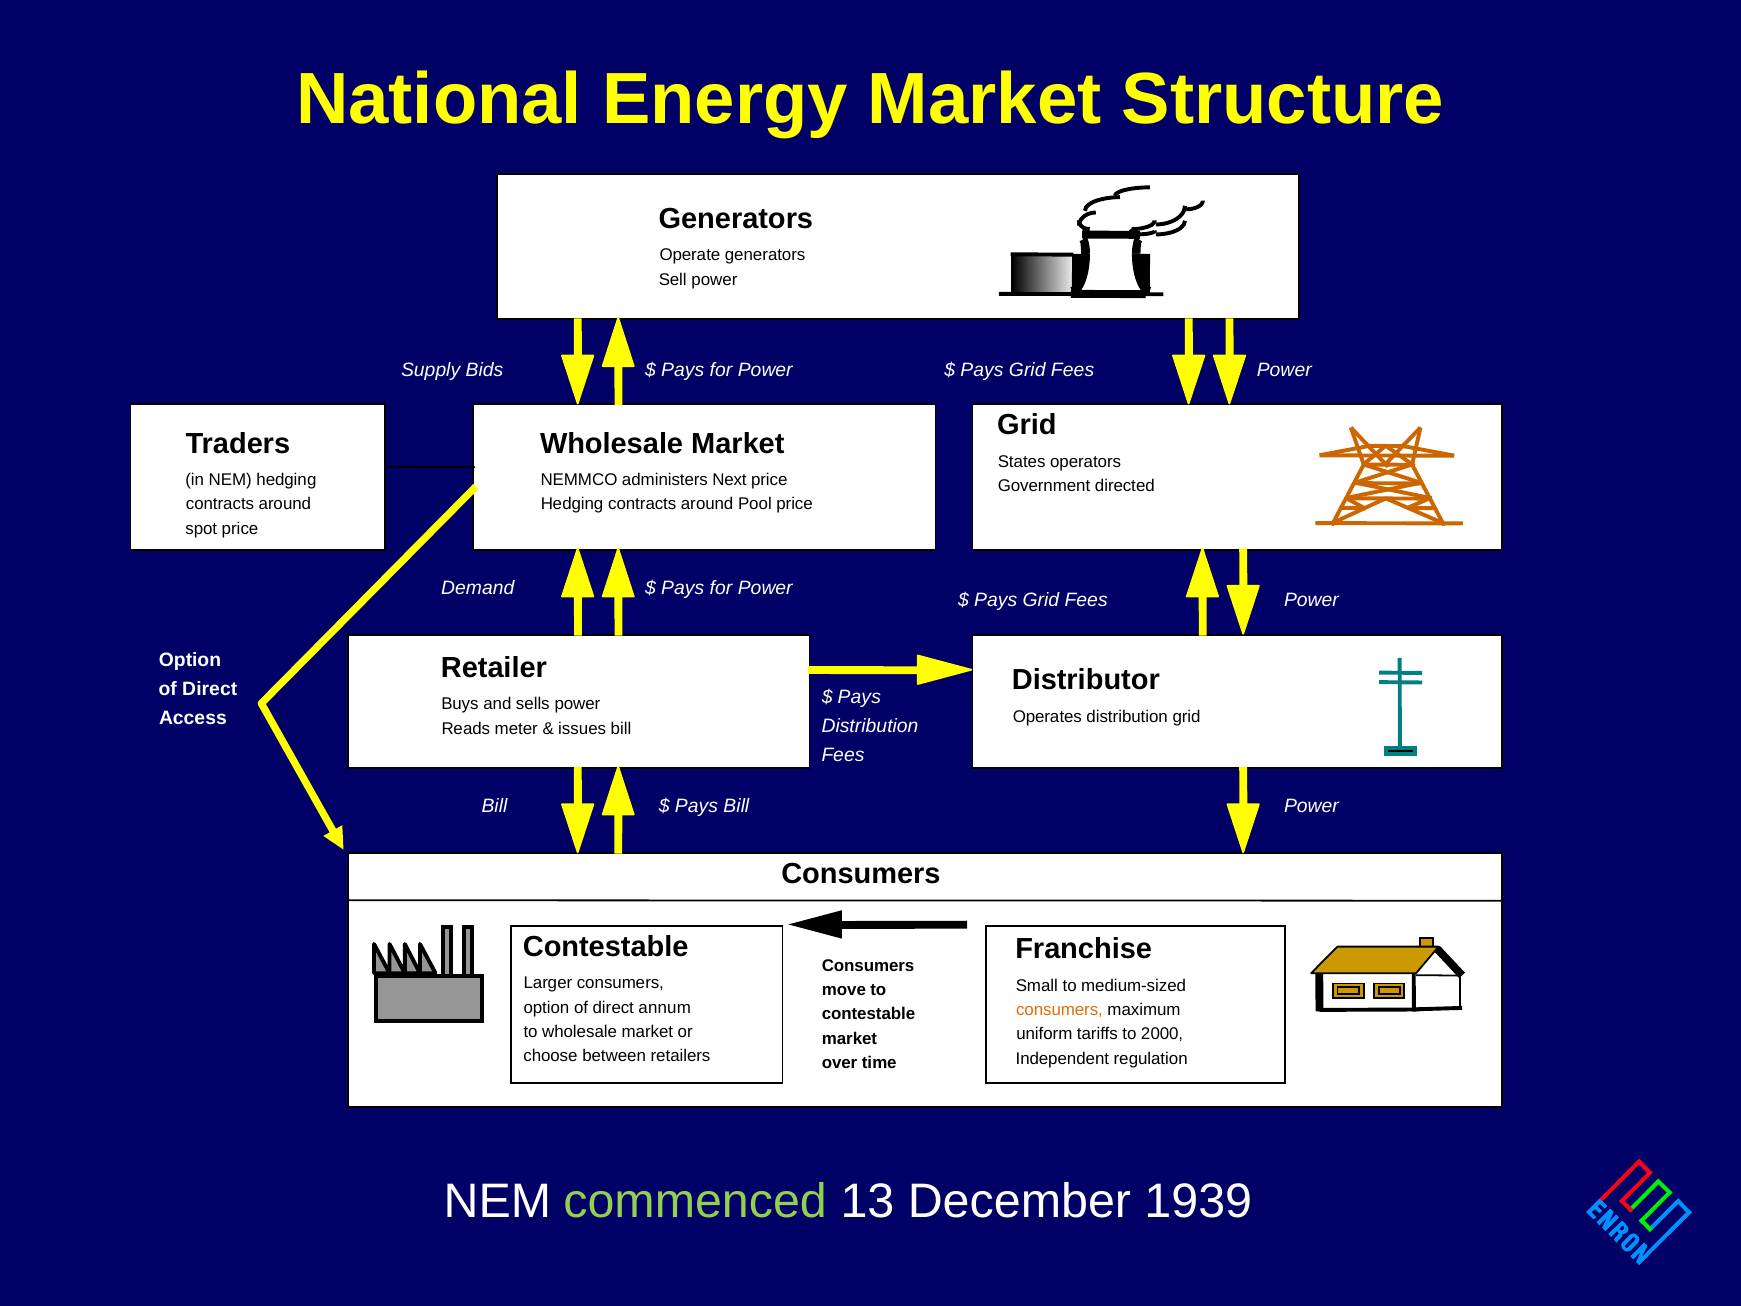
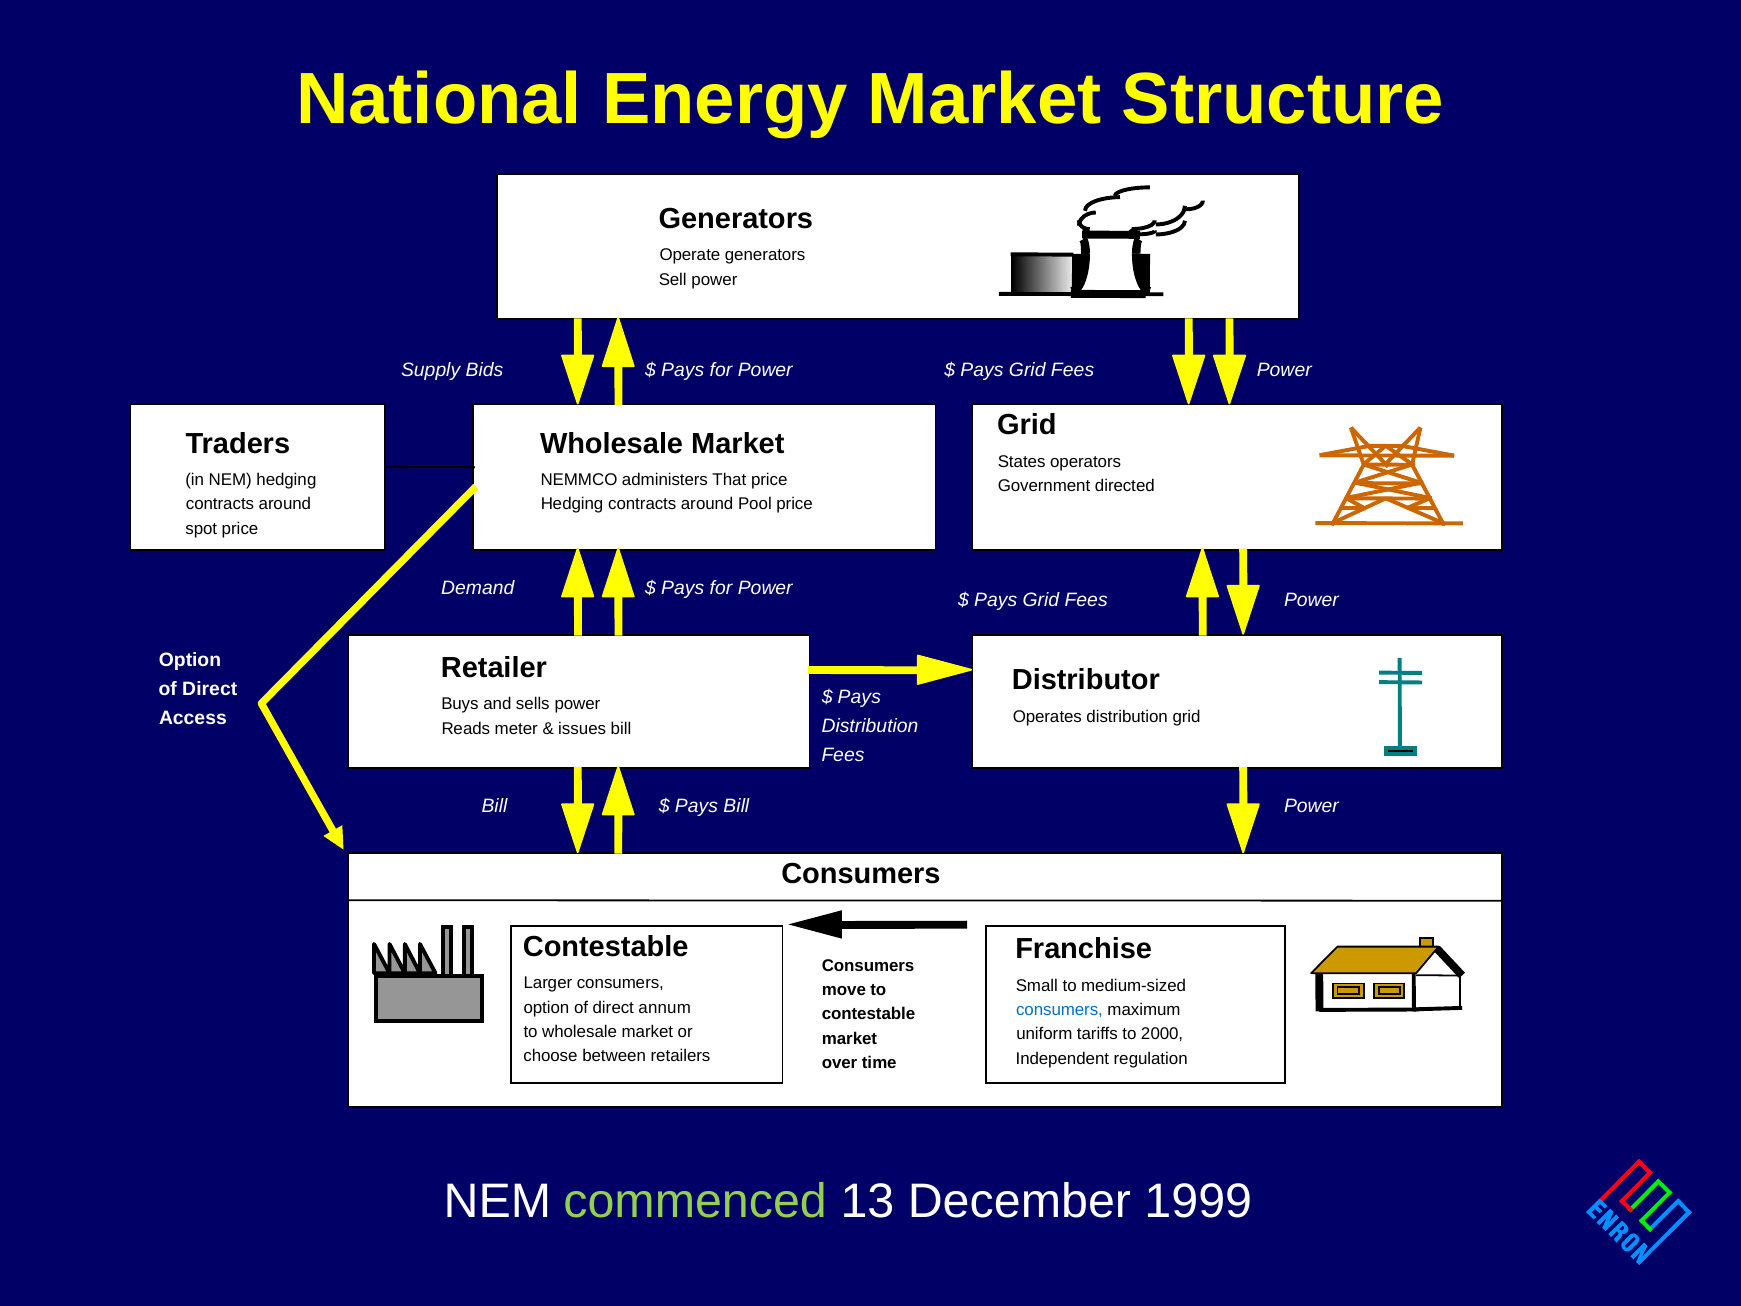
Next: Next -> That
consumers at (1059, 1010) colour: orange -> blue
1939: 1939 -> 1999
